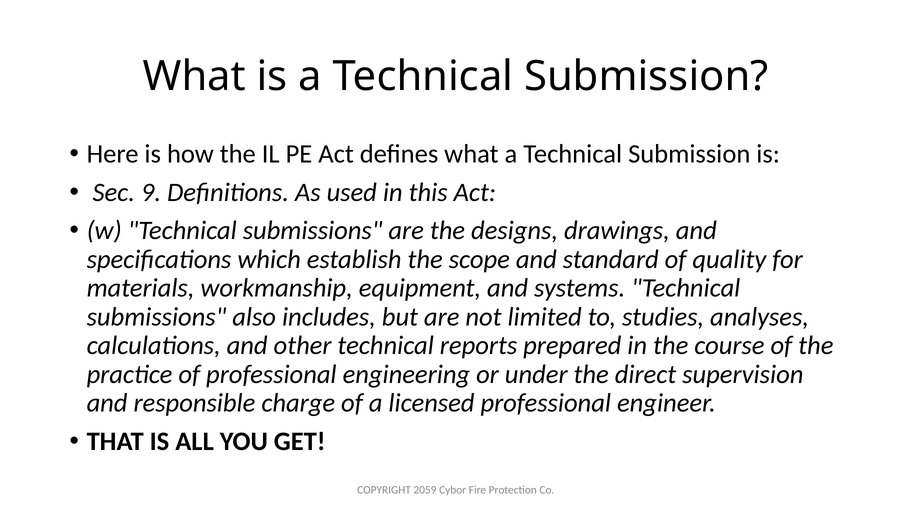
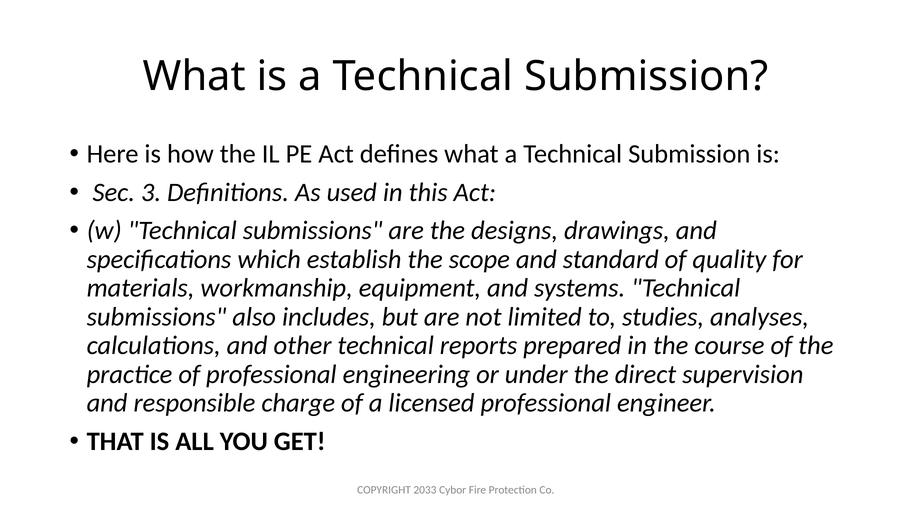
9: 9 -> 3
2059: 2059 -> 2033
